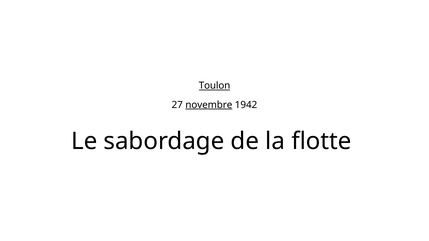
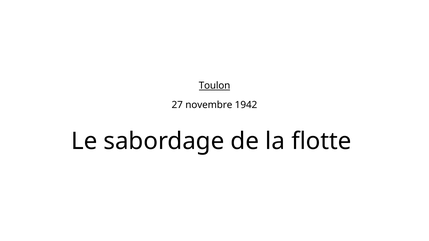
novembre underline: present -> none
